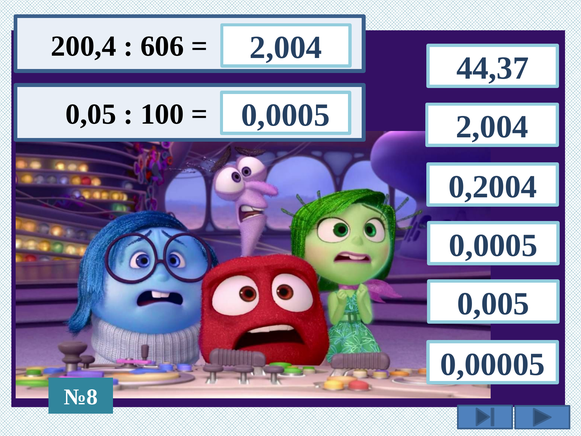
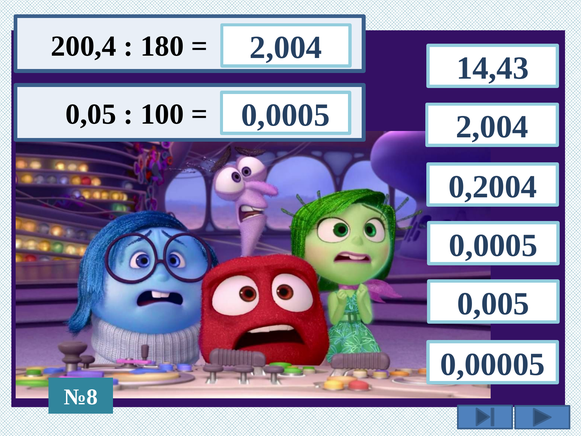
606: 606 -> 180
44,37: 44,37 -> 14,43
